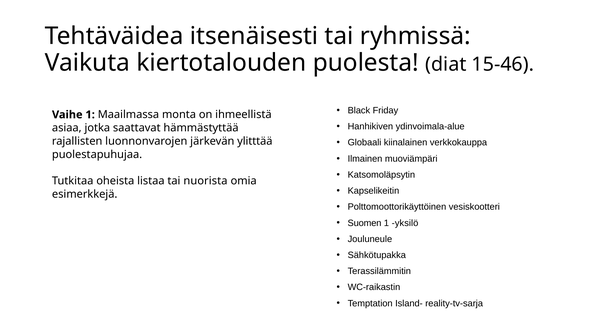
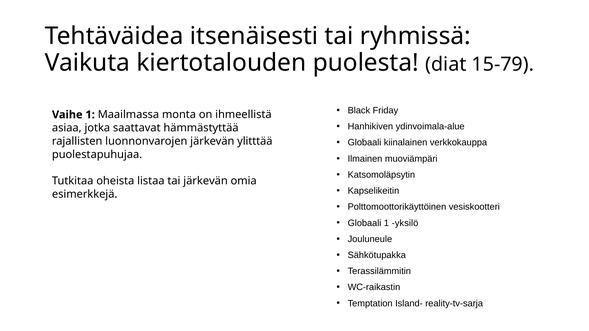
15-46: 15-46 -> 15-79
tai nuorista: nuorista -> järkevän
Suomen at (365, 223): Suomen -> Globaali
